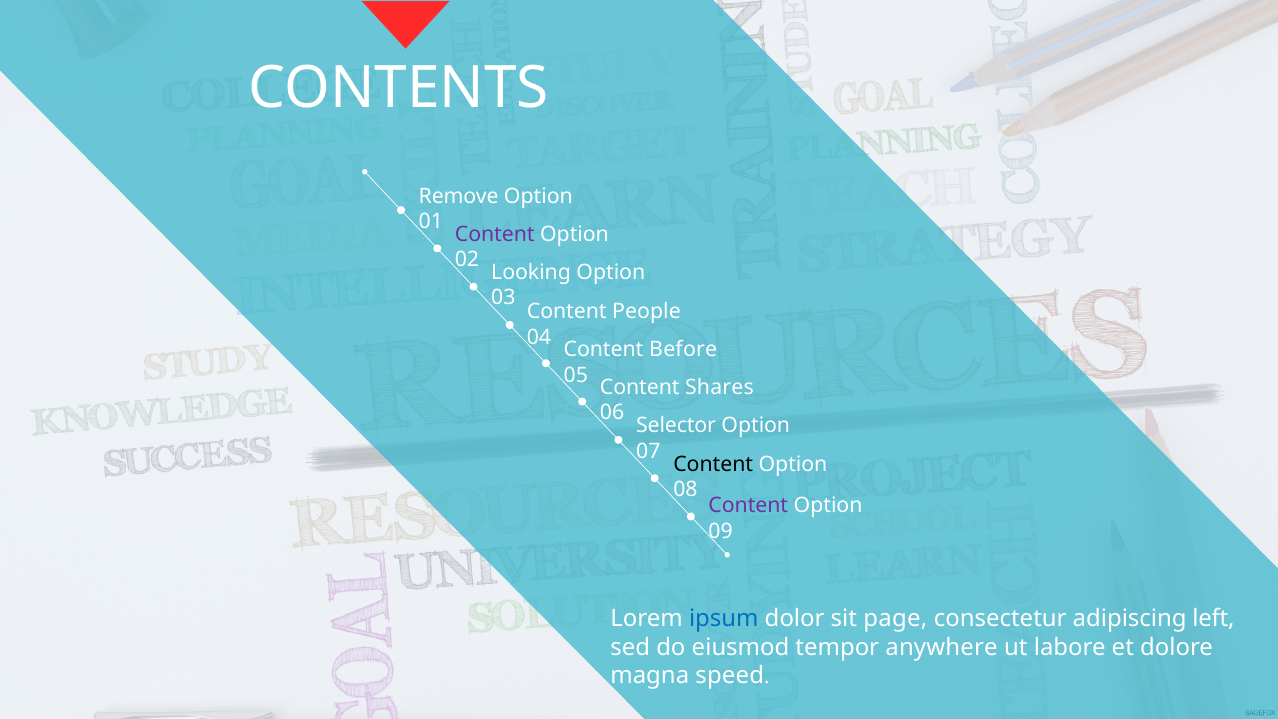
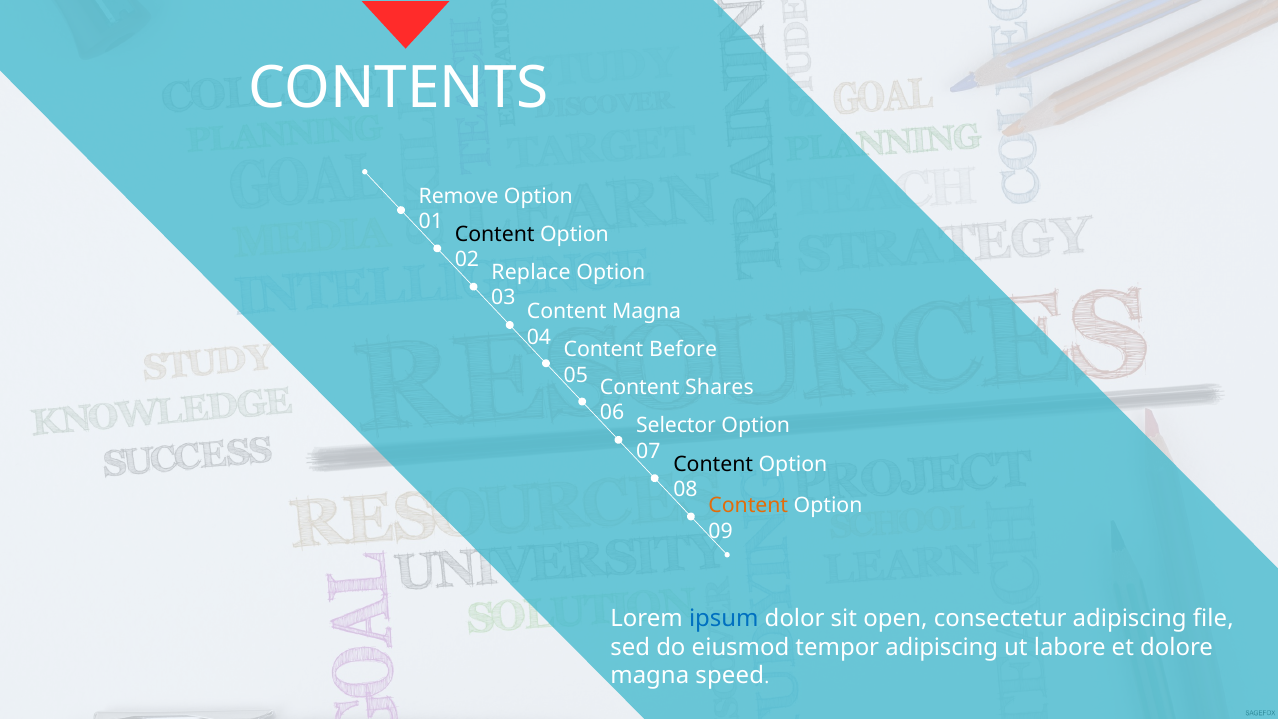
Content at (495, 234) colour: purple -> black
Looking: Looking -> Replace
Content People: People -> Magna
Content at (748, 505) colour: purple -> orange
page: page -> open
left: left -> file
tempor anywhere: anywhere -> adipiscing
